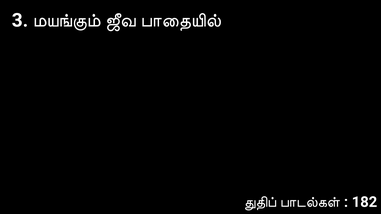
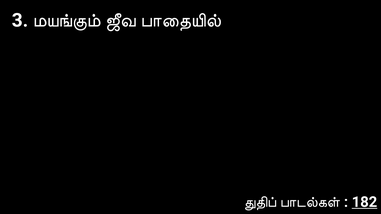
182 underline: none -> present
